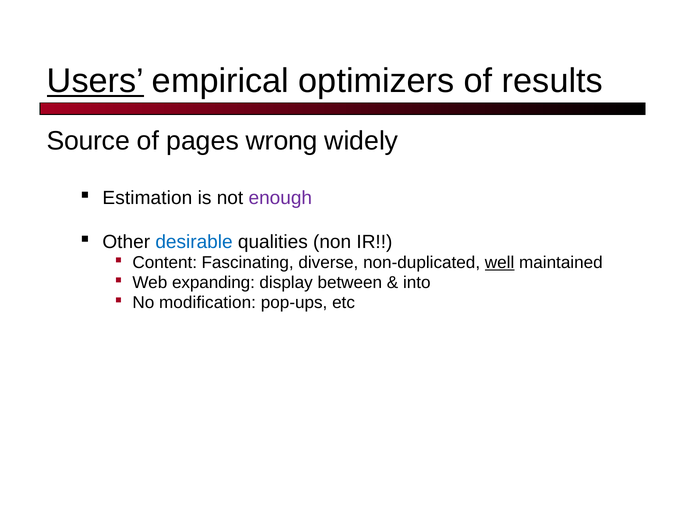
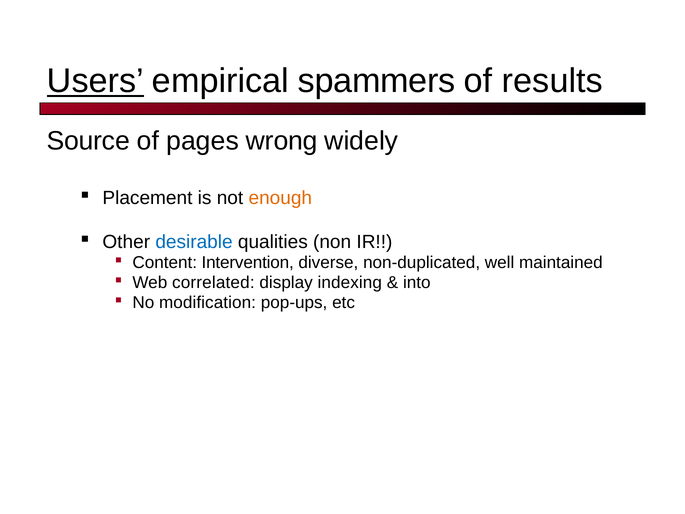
optimizers: optimizers -> spammers
Estimation: Estimation -> Placement
enough colour: purple -> orange
Fascinating: Fascinating -> Intervention
well underline: present -> none
expanding: expanding -> correlated
between: between -> indexing
